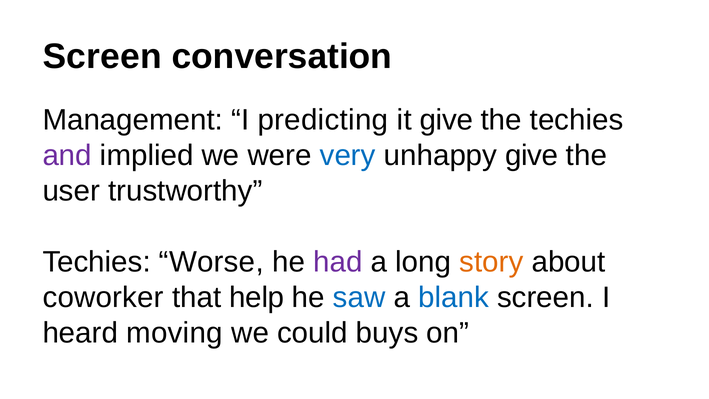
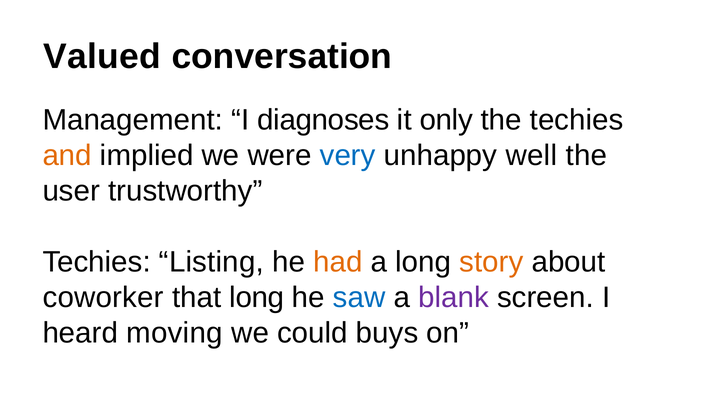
Screen at (102, 57): Screen -> Valued
predicting: predicting -> diagnoses
it give: give -> only
and colour: purple -> orange
unhappy give: give -> well
Worse: Worse -> Listing
had colour: purple -> orange
that help: help -> long
blank colour: blue -> purple
